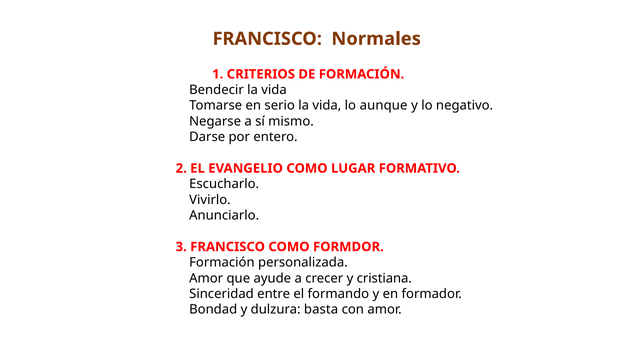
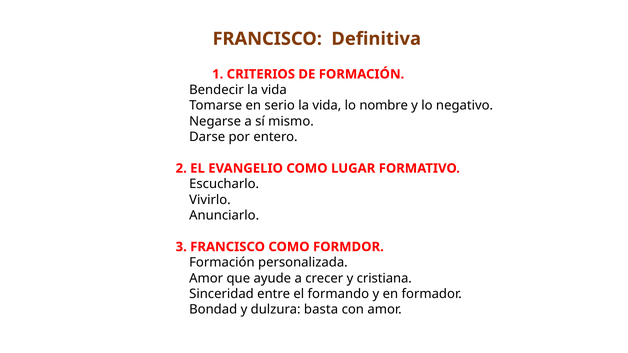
Normales: Normales -> Definitiva
aunque: aunque -> nombre
